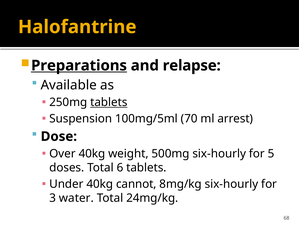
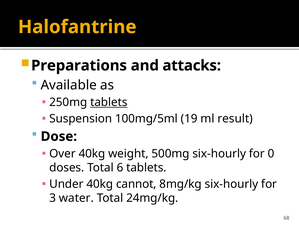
Preparations underline: present -> none
relapse: relapse -> attacks
70: 70 -> 19
arrest: arrest -> result
5: 5 -> 0
